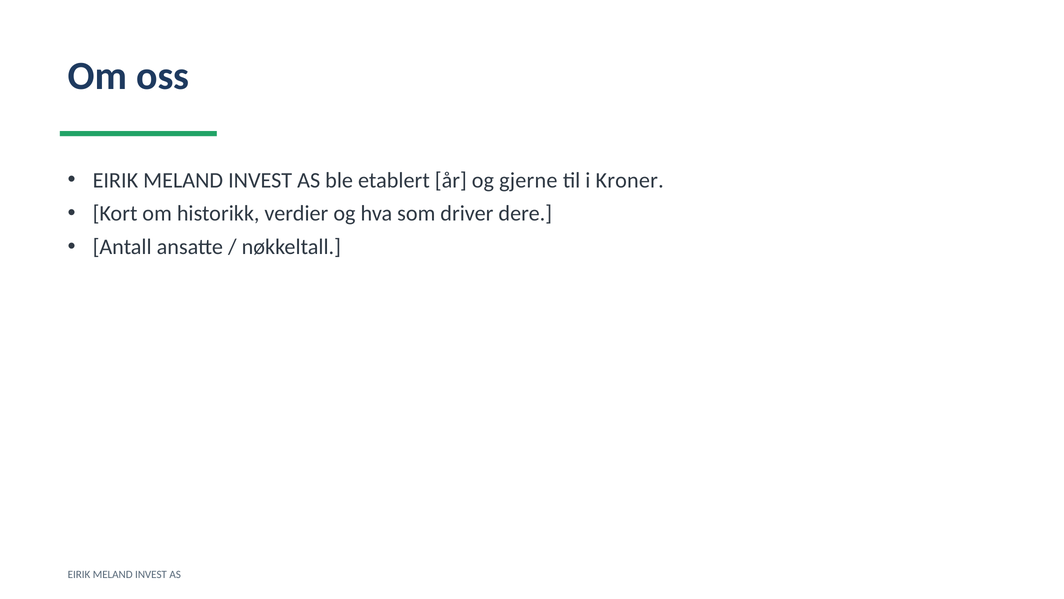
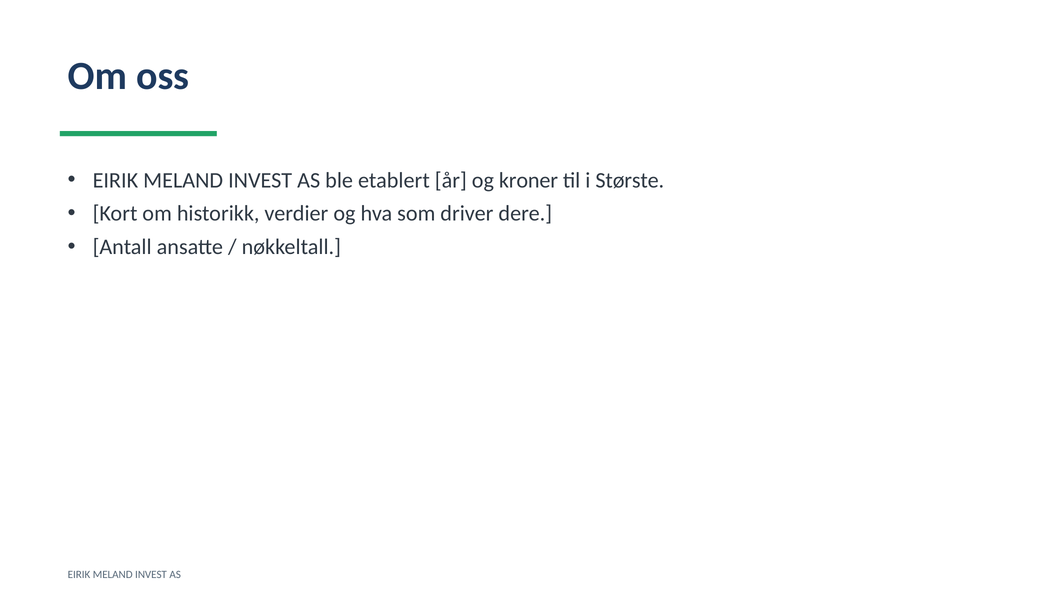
gjerne: gjerne -> kroner
Kroner: Kroner -> Største
